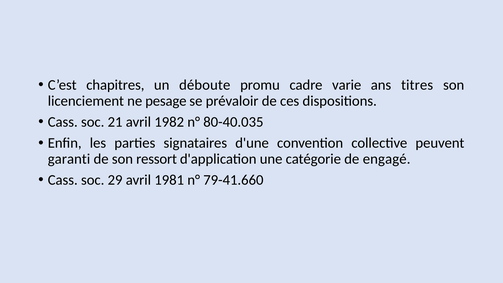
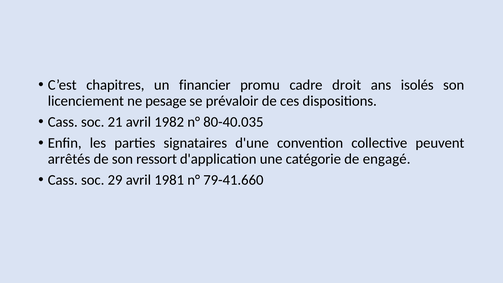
déboute: déboute -> financier
varie: varie -> droit
titres: titres -> isolés
garanti: garanti -> arrêtés
